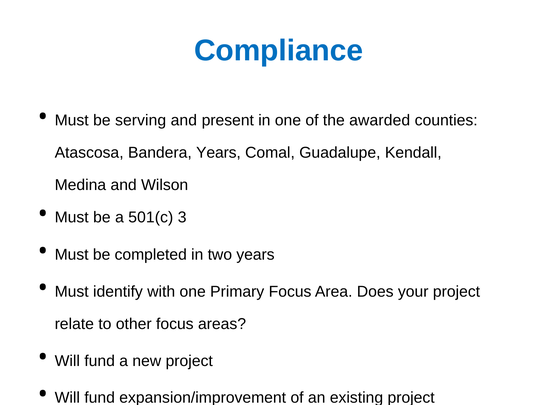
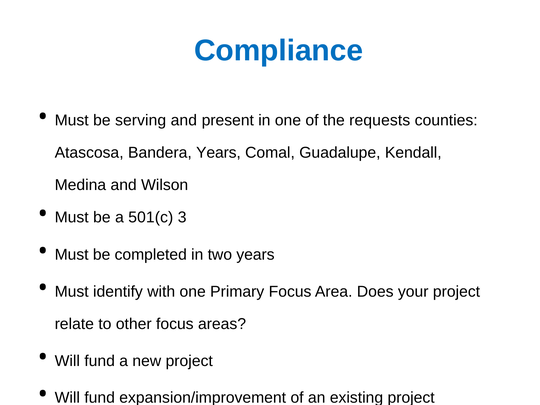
awarded: awarded -> requests
